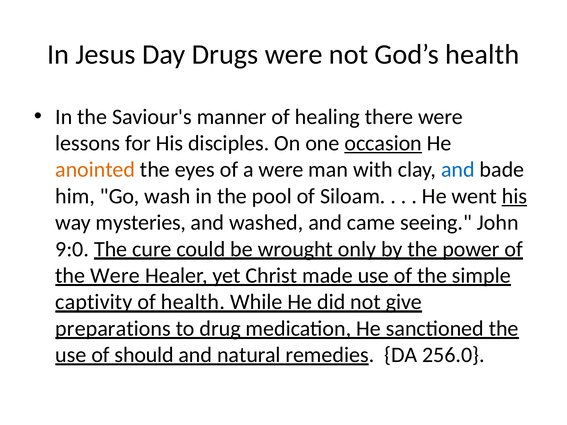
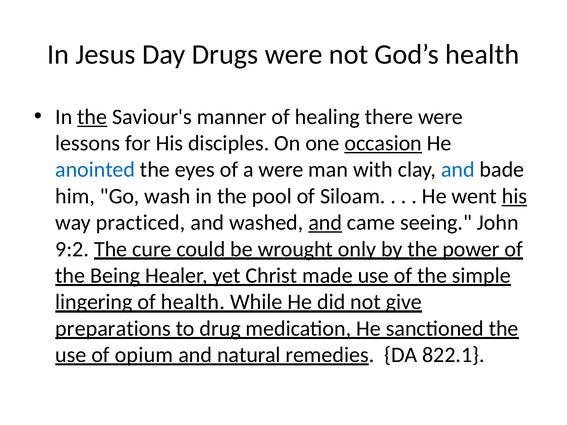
the at (92, 117) underline: none -> present
anointed colour: orange -> blue
mysteries: mysteries -> practiced
and at (325, 223) underline: none -> present
9:0: 9:0 -> 9:2
the Were: Were -> Being
captivity: captivity -> lingering
should: should -> opium
256.0: 256.0 -> 822.1
